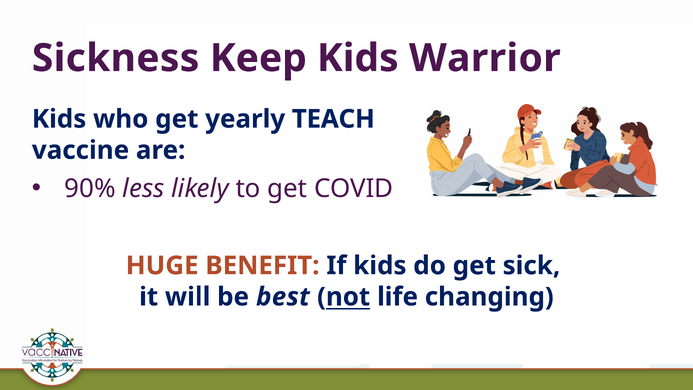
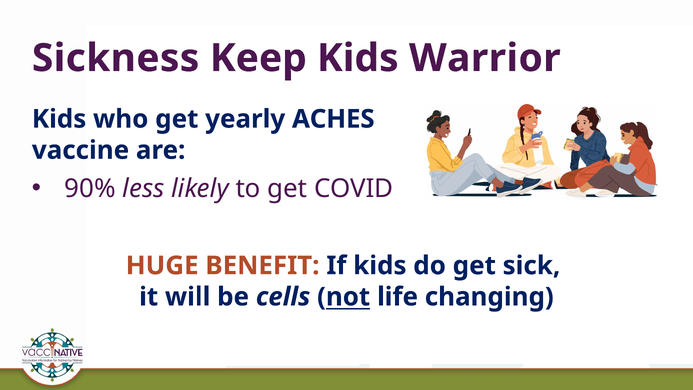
TEACH: TEACH -> ACHES
best: best -> cells
